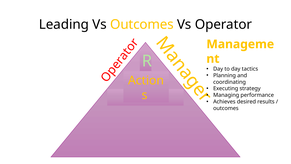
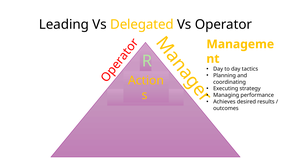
Vs Outcomes: Outcomes -> Delegated
